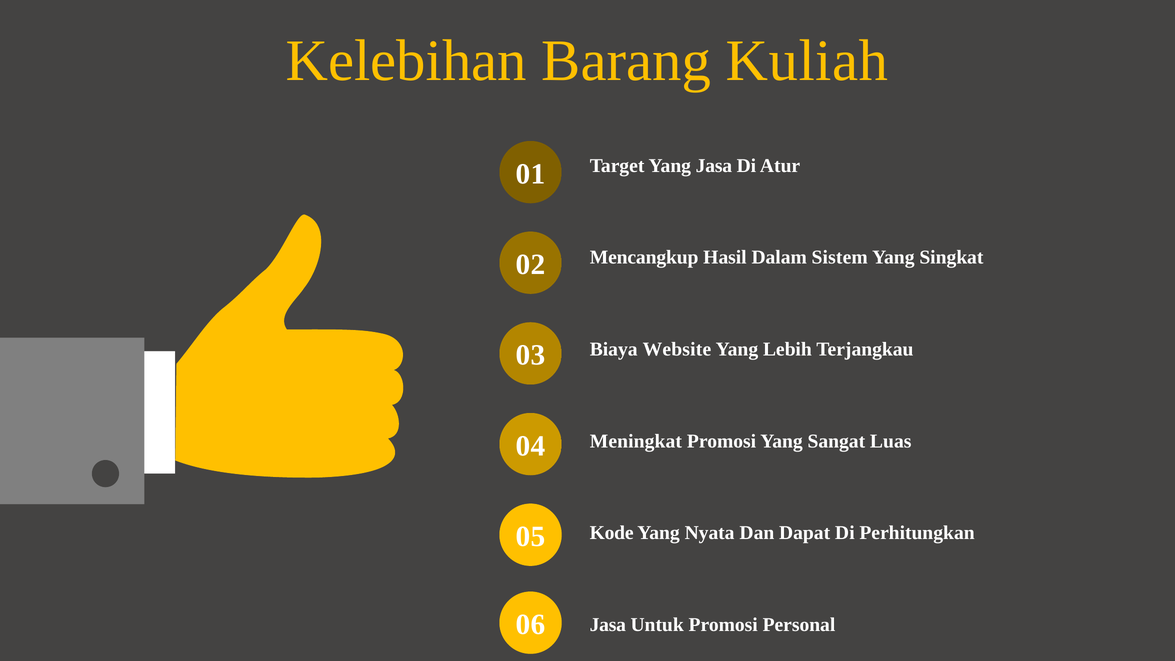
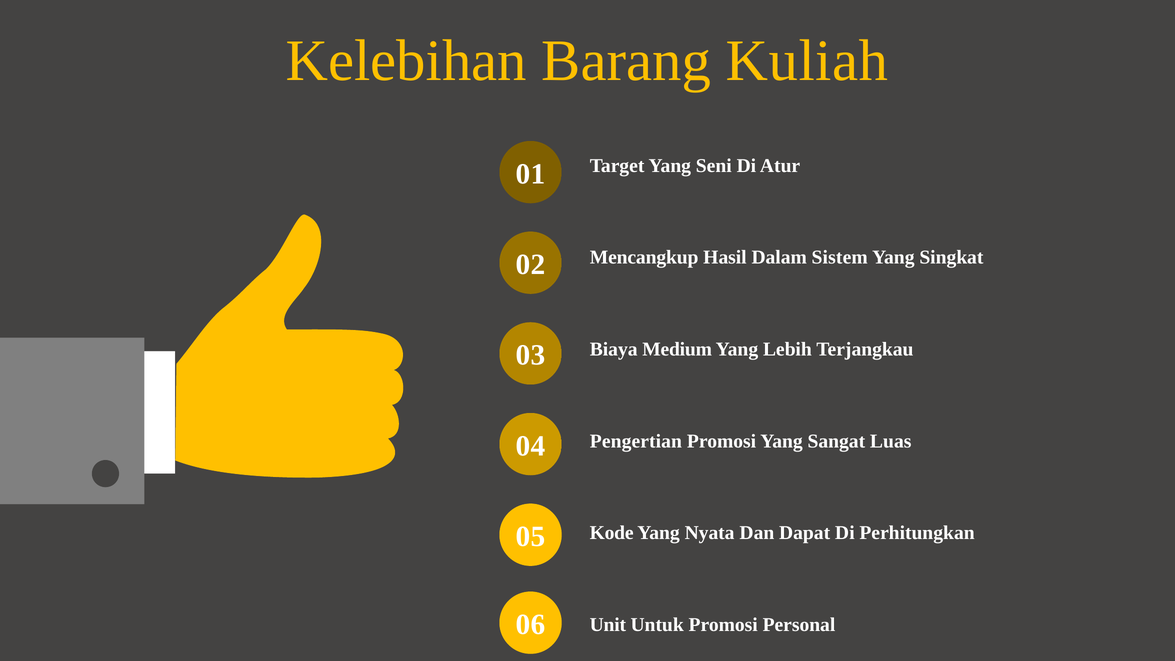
Yang Jasa: Jasa -> Seni
Website: Website -> Medium
Meningkat: Meningkat -> Pengertian
Jasa at (608, 625): Jasa -> Unit
